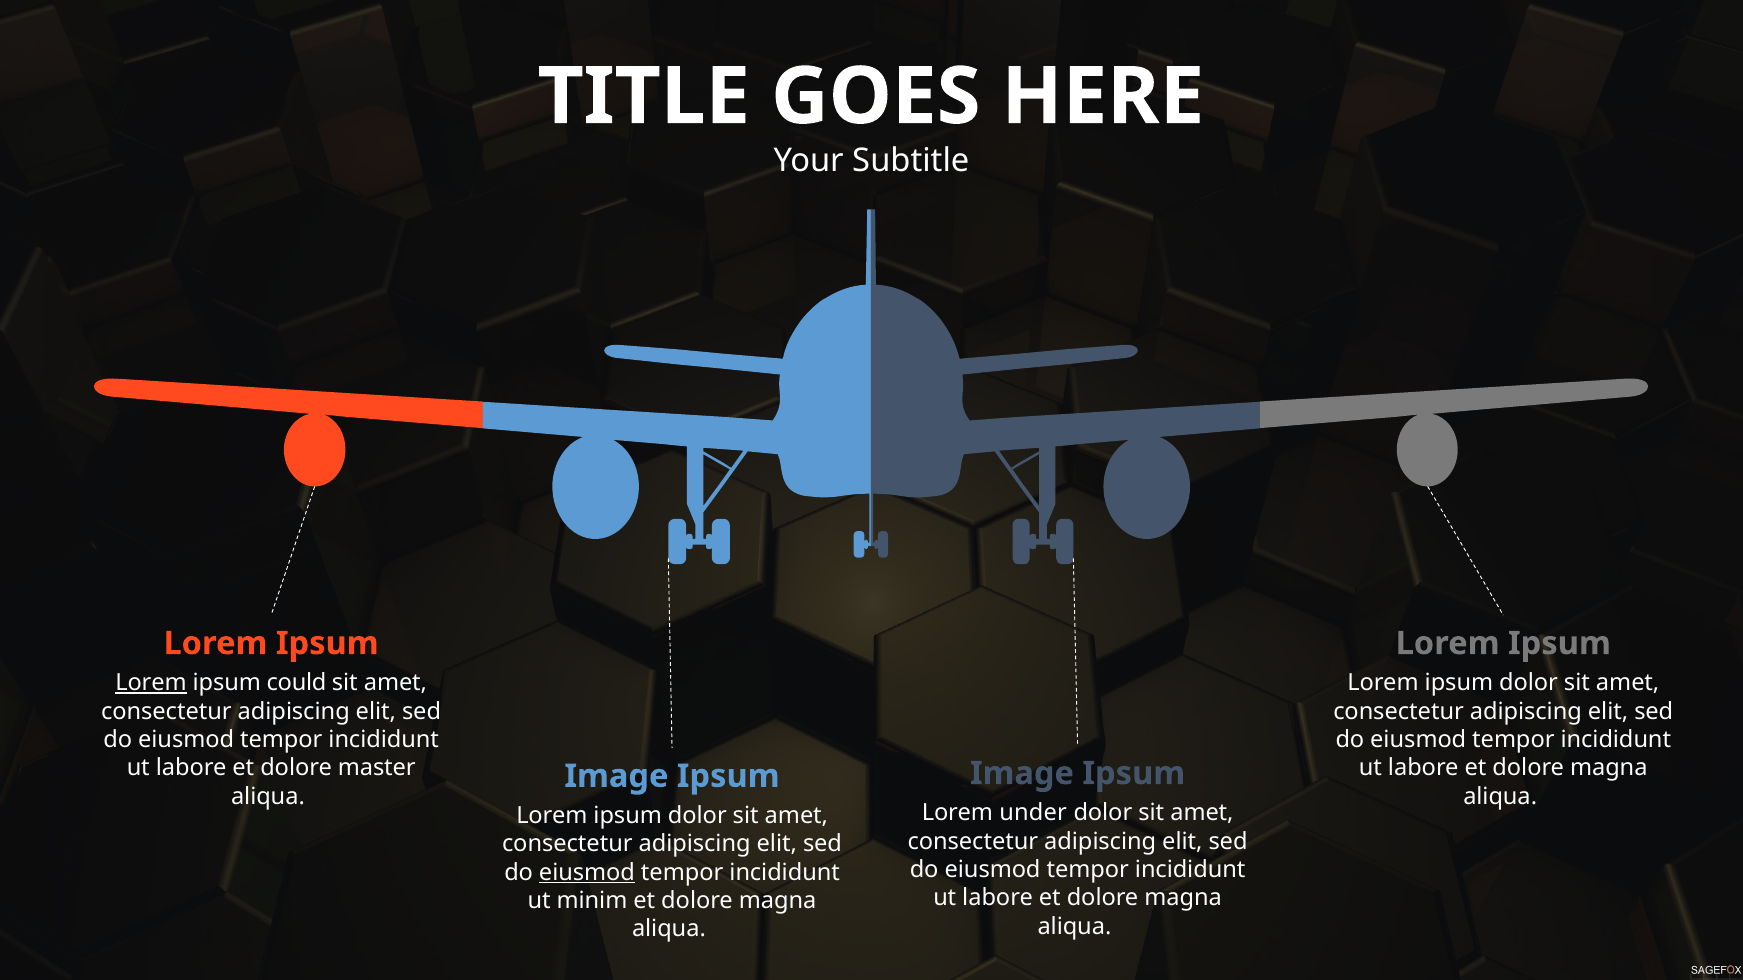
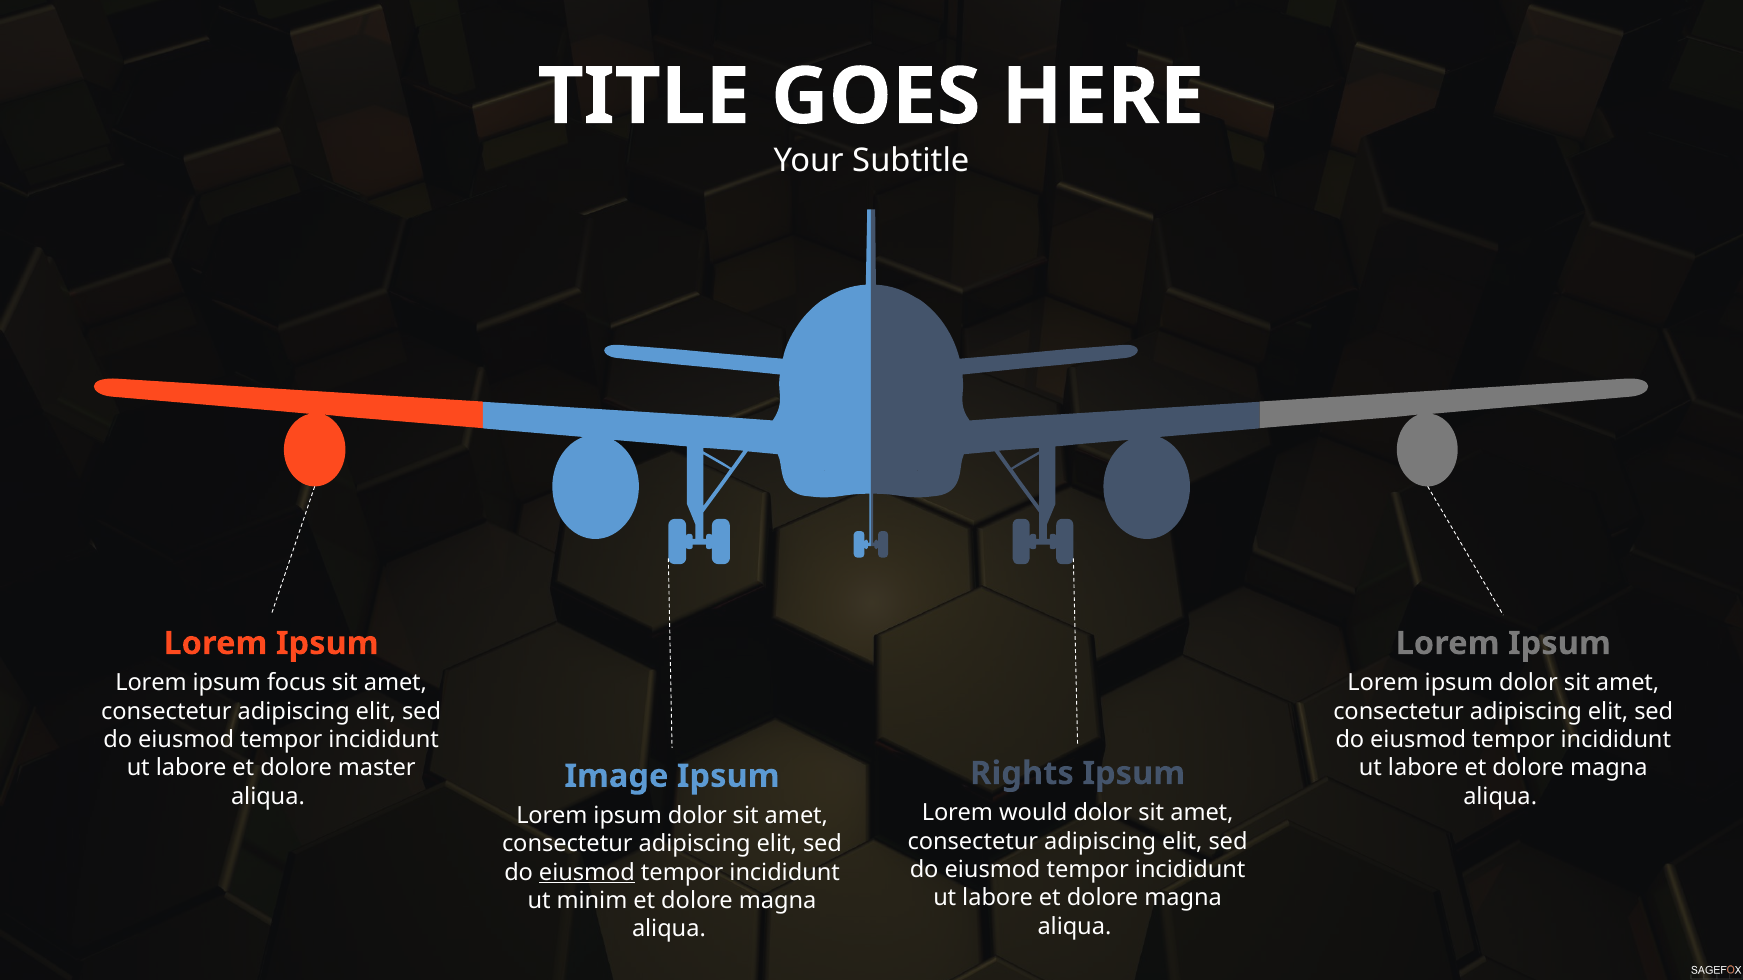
Lorem at (151, 683) underline: present -> none
could: could -> focus
Image at (1022, 774): Image -> Rights
under: under -> would
